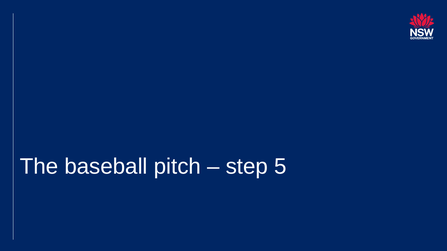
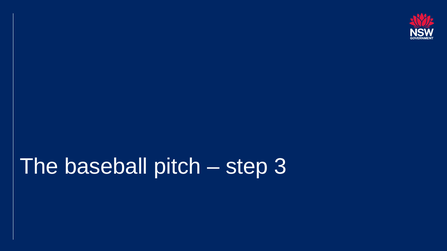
5: 5 -> 3
